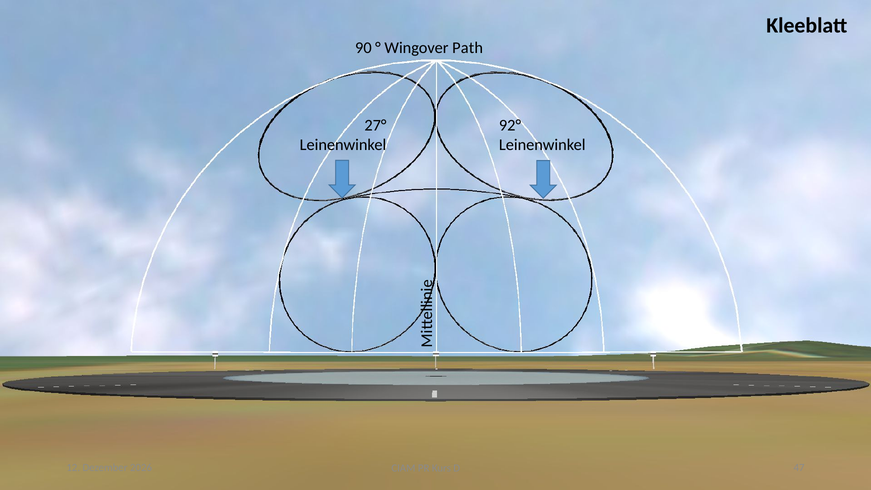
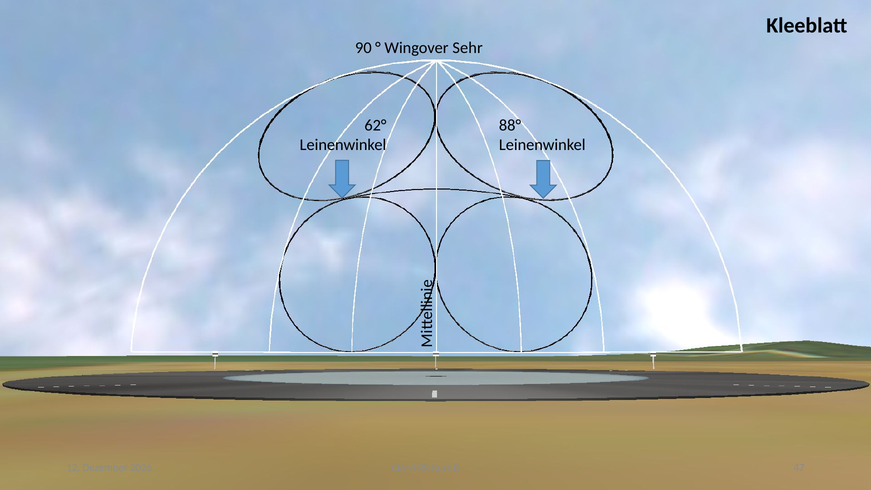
Path: Path -> Sehr
27°: 27° -> 62°
92°: 92° -> 88°
